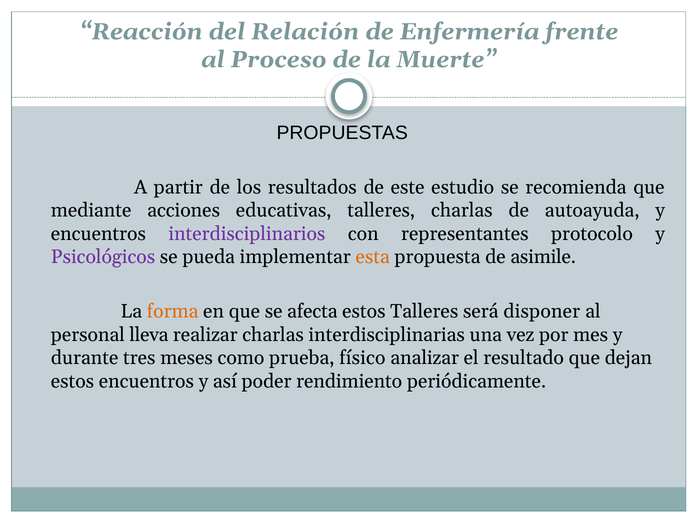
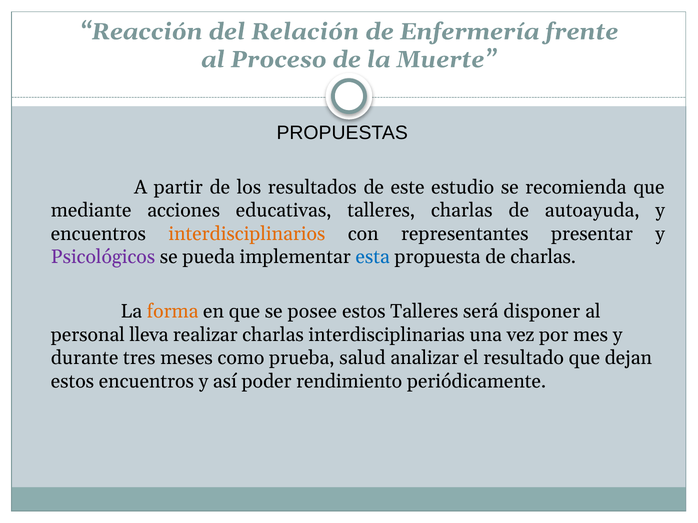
interdisciplinarios colour: purple -> orange
protocolo: protocolo -> presentar
esta colour: orange -> blue
de asimile: asimile -> charlas
afecta: afecta -> posee
físico: físico -> salud
